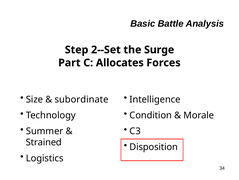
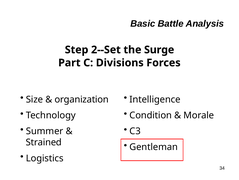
Allocates: Allocates -> Divisions
subordinate: subordinate -> organization
Disposition: Disposition -> Gentleman
